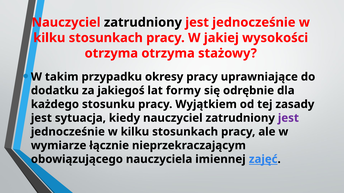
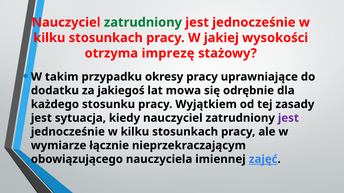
zatrudniony at (143, 22) colour: black -> green
otrzyma otrzyma: otrzyma -> imprezę
formy: formy -> mowa
